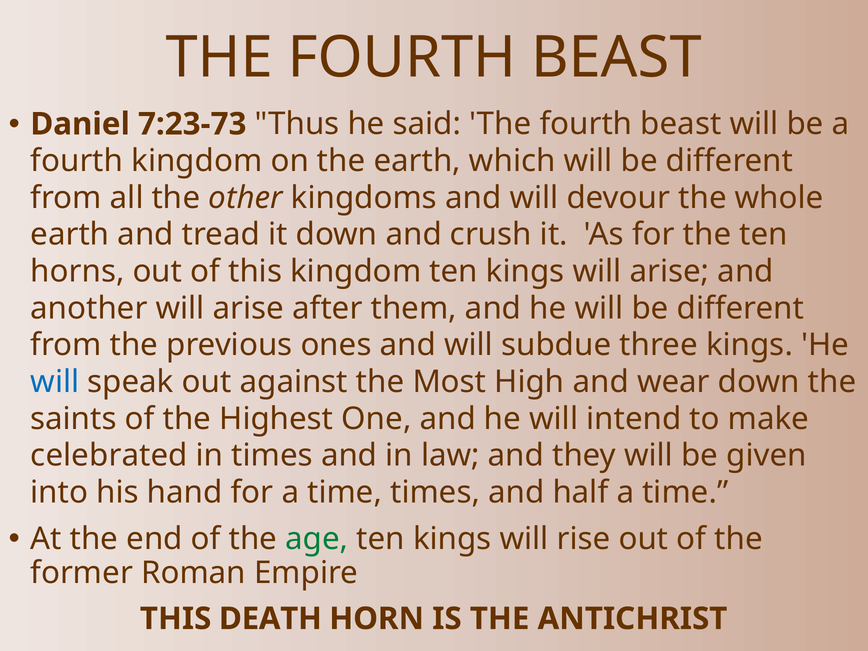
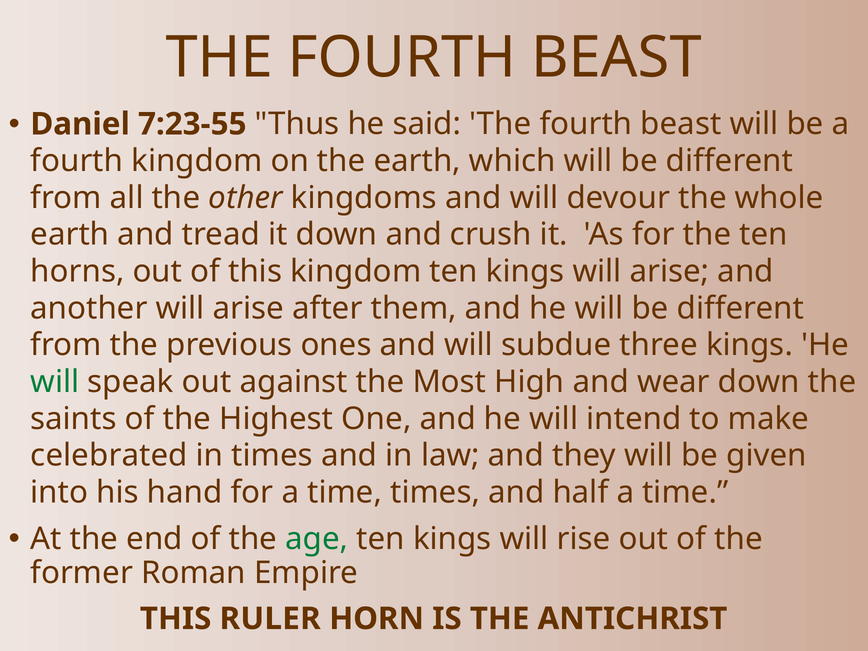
7:23-73: 7:23-73 -> 7:23-55
will at (55, 382) colour: blue -> green
DEATH: DEATH -> RULER
